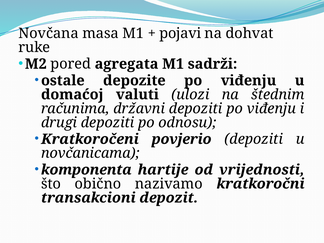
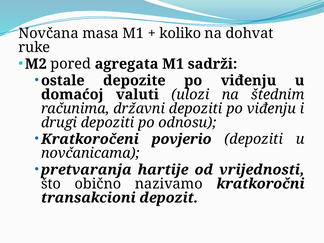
pojavi: pojavi -> koliko
komponenta: komponenta -> pretvaranja
